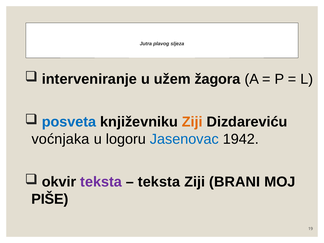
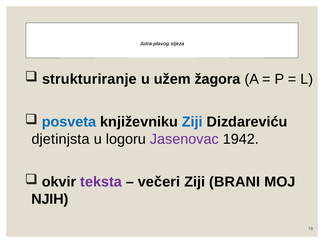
interveniranje: interveniranje -> strukturiranje
Ziji at (192, 122) colour: orange -> blue
voćnjaka: voćnjaka -> djetinjsta
Jasenovac colour: blue -> purple
teksta at (159, 182): teksta -> večeri
PIŠE: PIŠE -> NJIH
